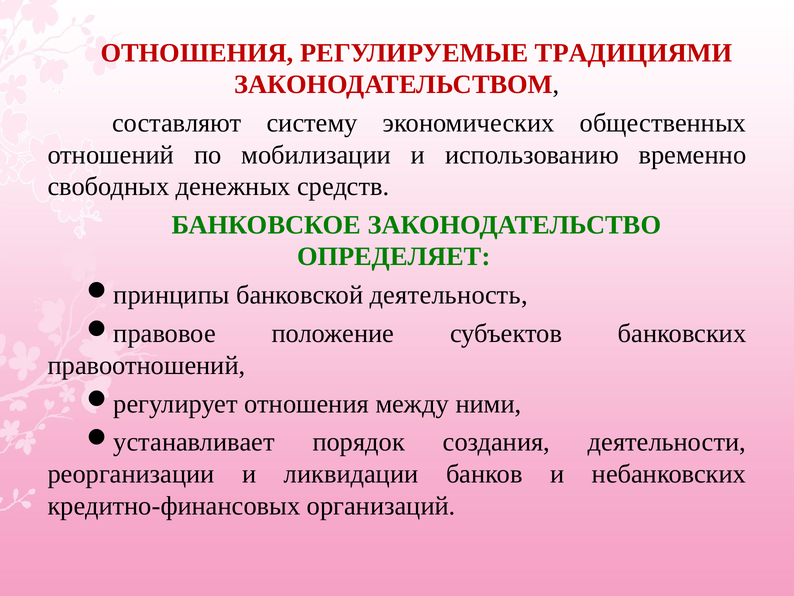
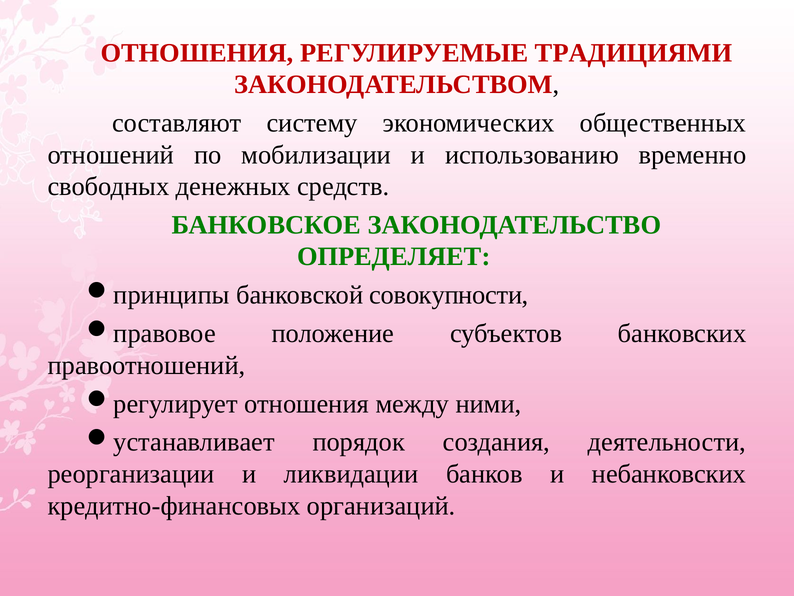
деятельность: деятельность -> совокупности
